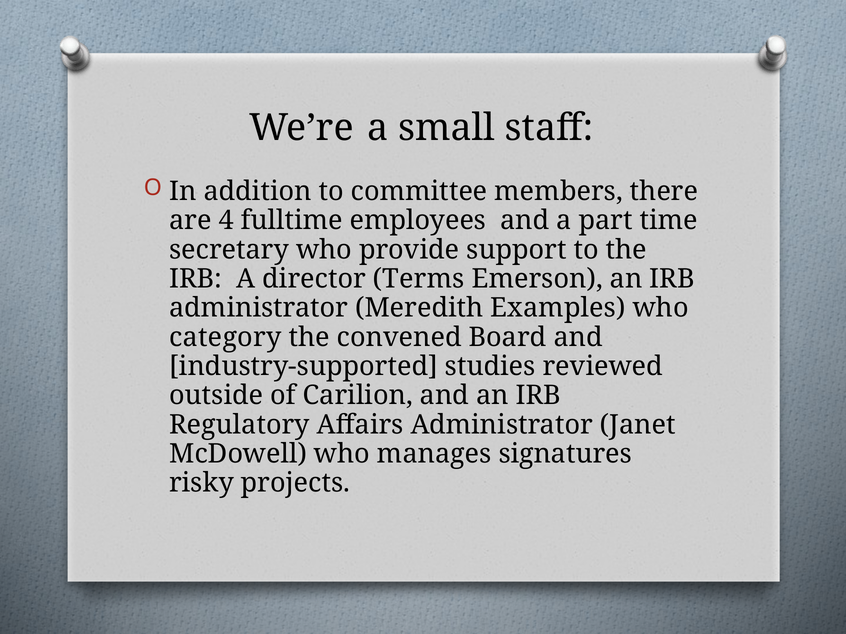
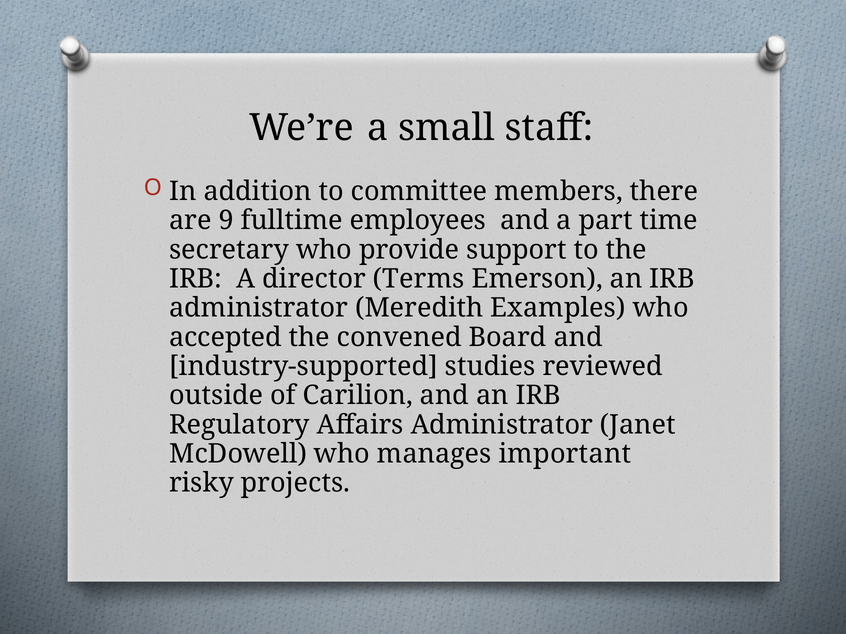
4: 4 -> 9
category: category -> accepted
signatures: signatures -> important
